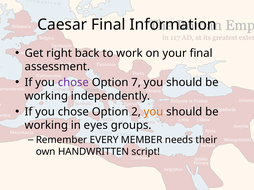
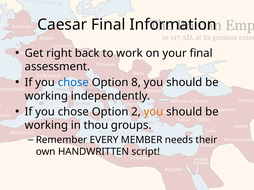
chose at (73, 83) colour: purple -> blue
7: 7 -> 8
eyes: eyes -> thou
